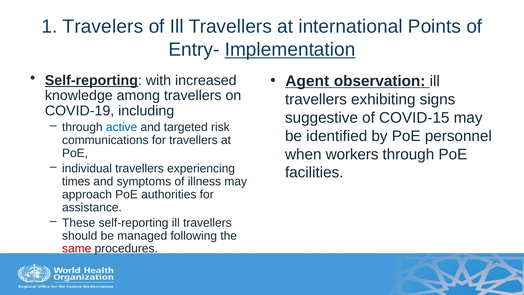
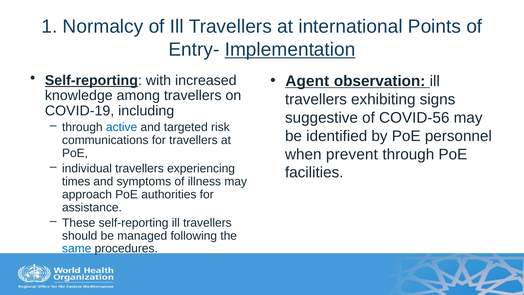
Travelers: Travelers -> Normalcy
COVID-15: COVID-15 -> COVID-56
workers: workers -> prevent
same colour: red -> blue
